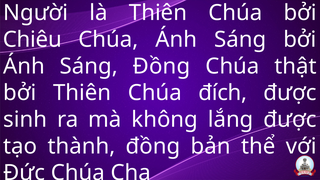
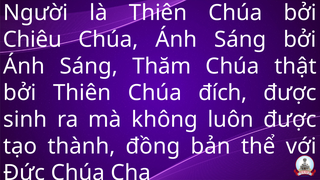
Sáng Đồng: Đồng -> Thăm
lắng: lắng -> luôn
